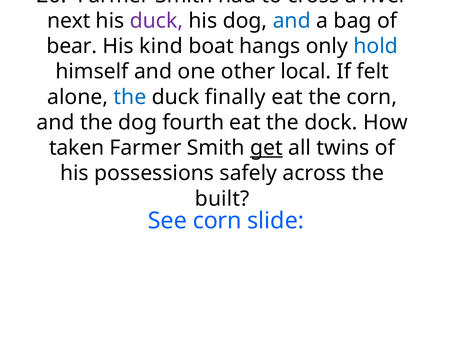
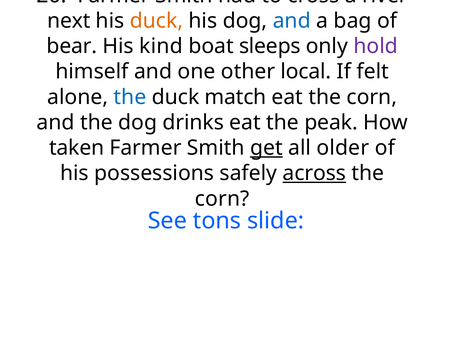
duck at (156, 21) colour: purple -> orange
hangs: hangs -> sleeps
hold colour: blue -> purple
finally: finally -> match
fourth: fourth -> drinks
dock: dock -> peak
twins: twins -> older
across underline: none -> present
built at (222, 199): built -> corn
See corn: corn -> tons
